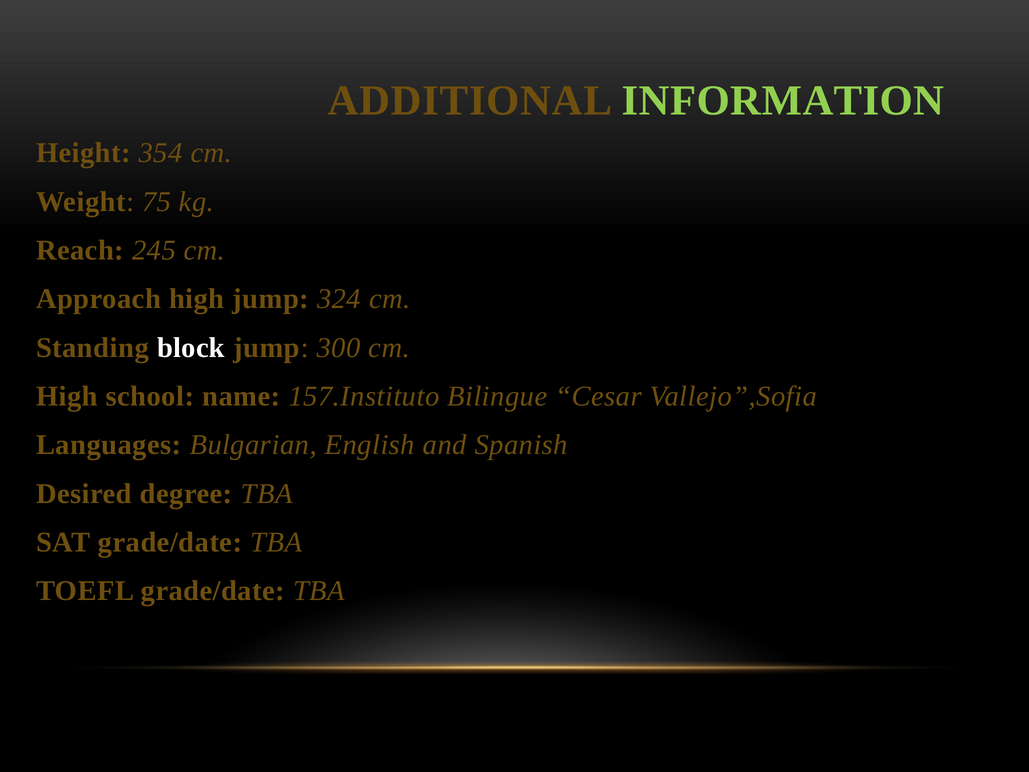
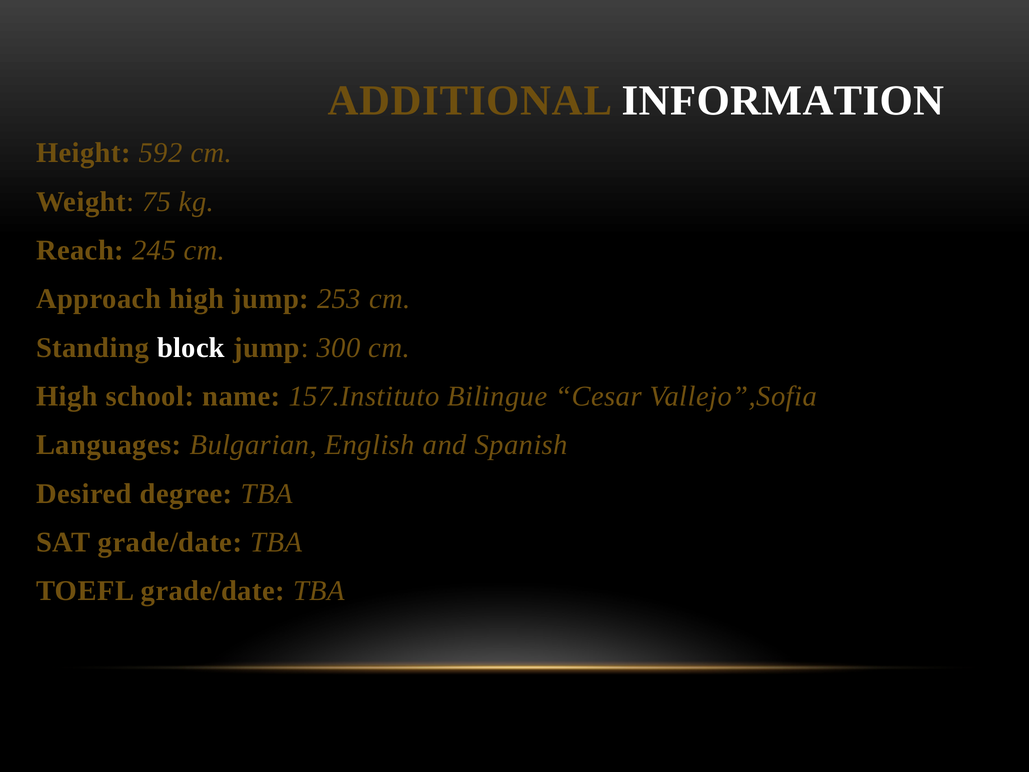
INFORMATION colour: light green -> white
354: 354 -> 592
324: 324 -> 253
